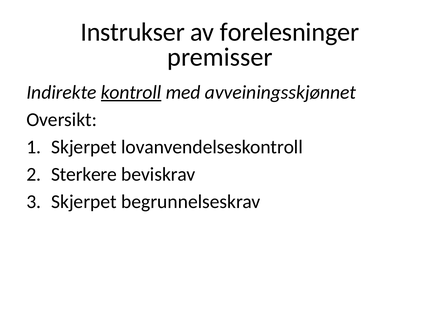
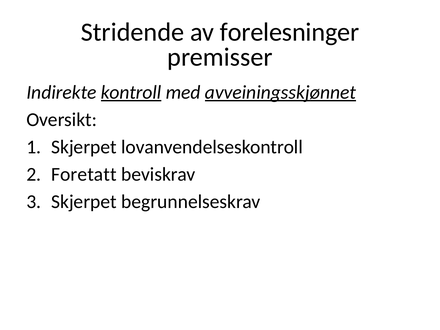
Instrukser: Instrukser -> Stridende
avveiningsskjønnet underline: none -> present
Sterkere: Sterkere -> Foretatt
